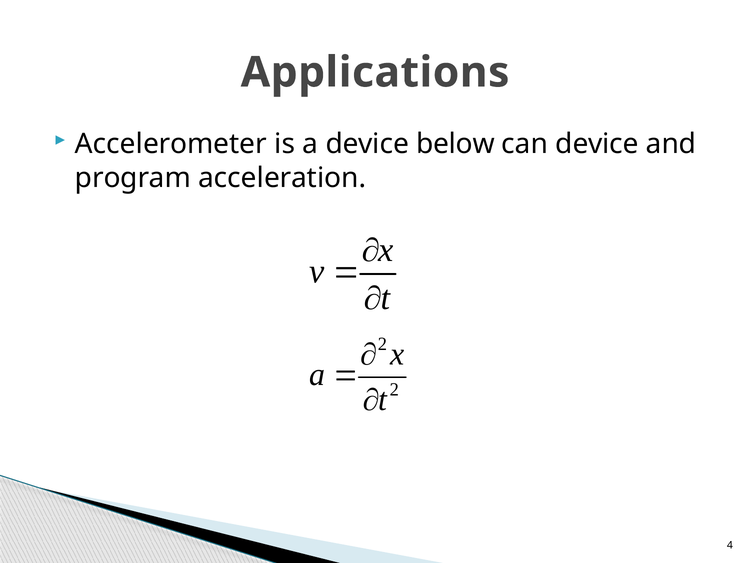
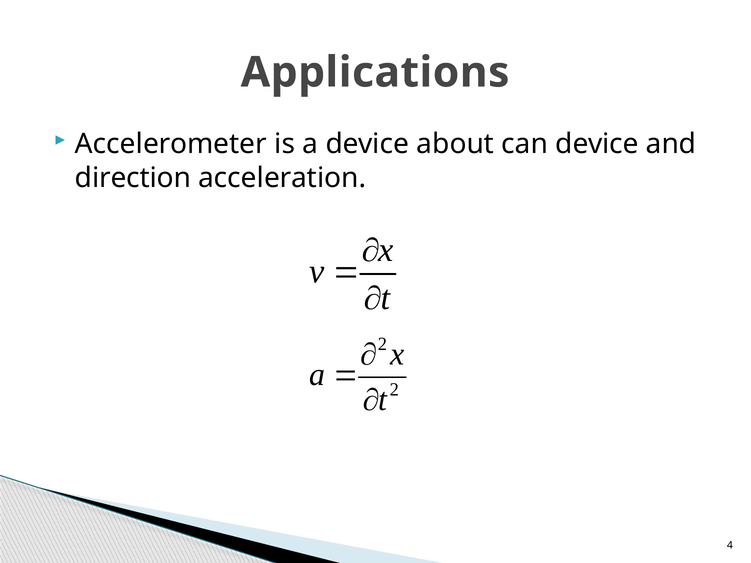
below: below -> about
program: program -> direction
